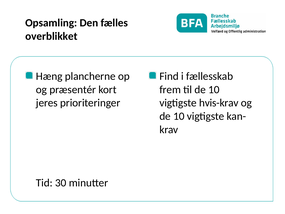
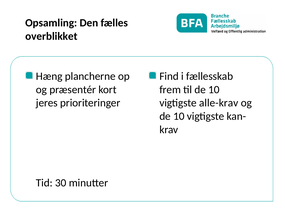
hvis-krav: hvis-krav -> alle-krav
